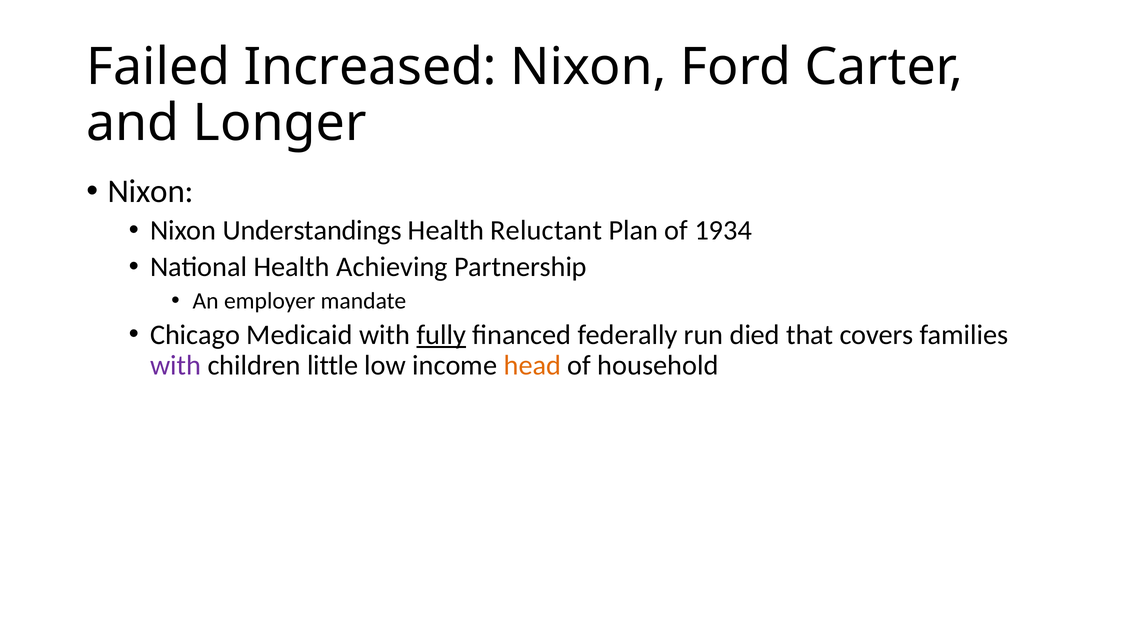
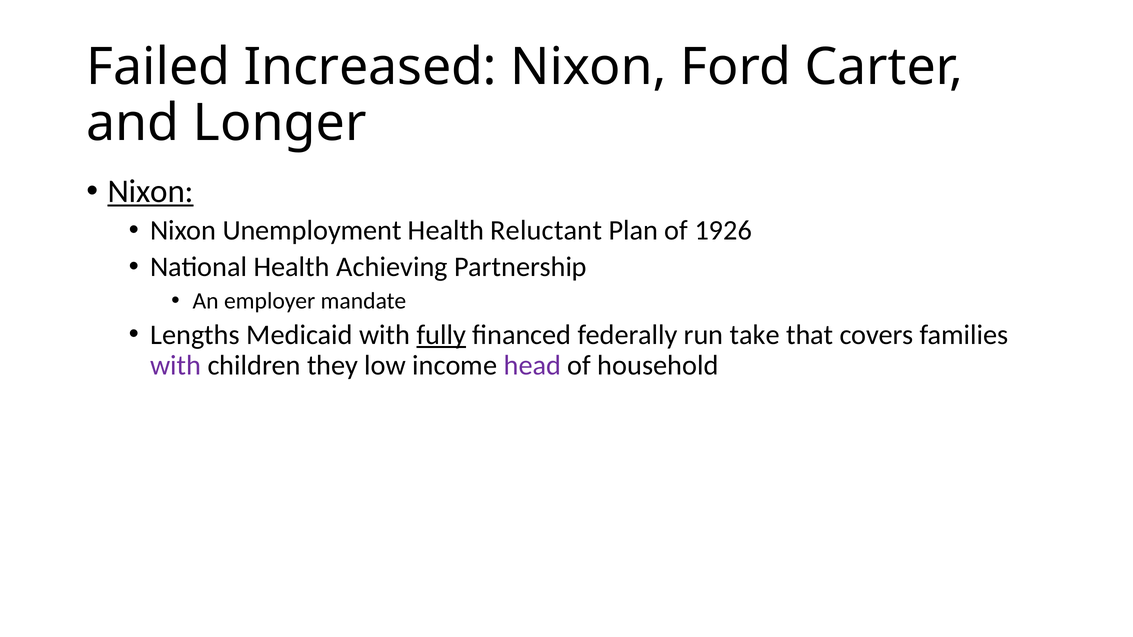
Nixon at (151, 192) underline: none -> present
Understandings: Understandings -> Unemployment
1934: 1934 -> 1926
Chicago: Chicago -> Lengths
died: died -> take
little: little -> they
head colour: orange -> purple
